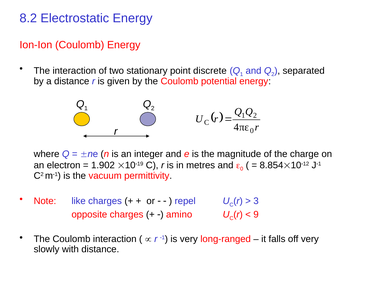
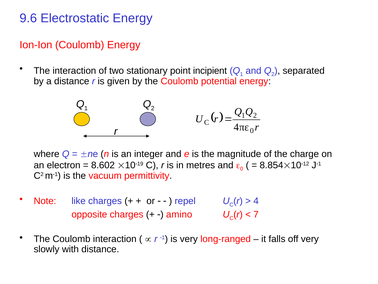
8.2: 8.2 -> 9.6
discrete: discrete -> incipient
1.902: 1.902 -> 8.602
3 at (256, 201): 3 -> 4
9: 9 -> 7
